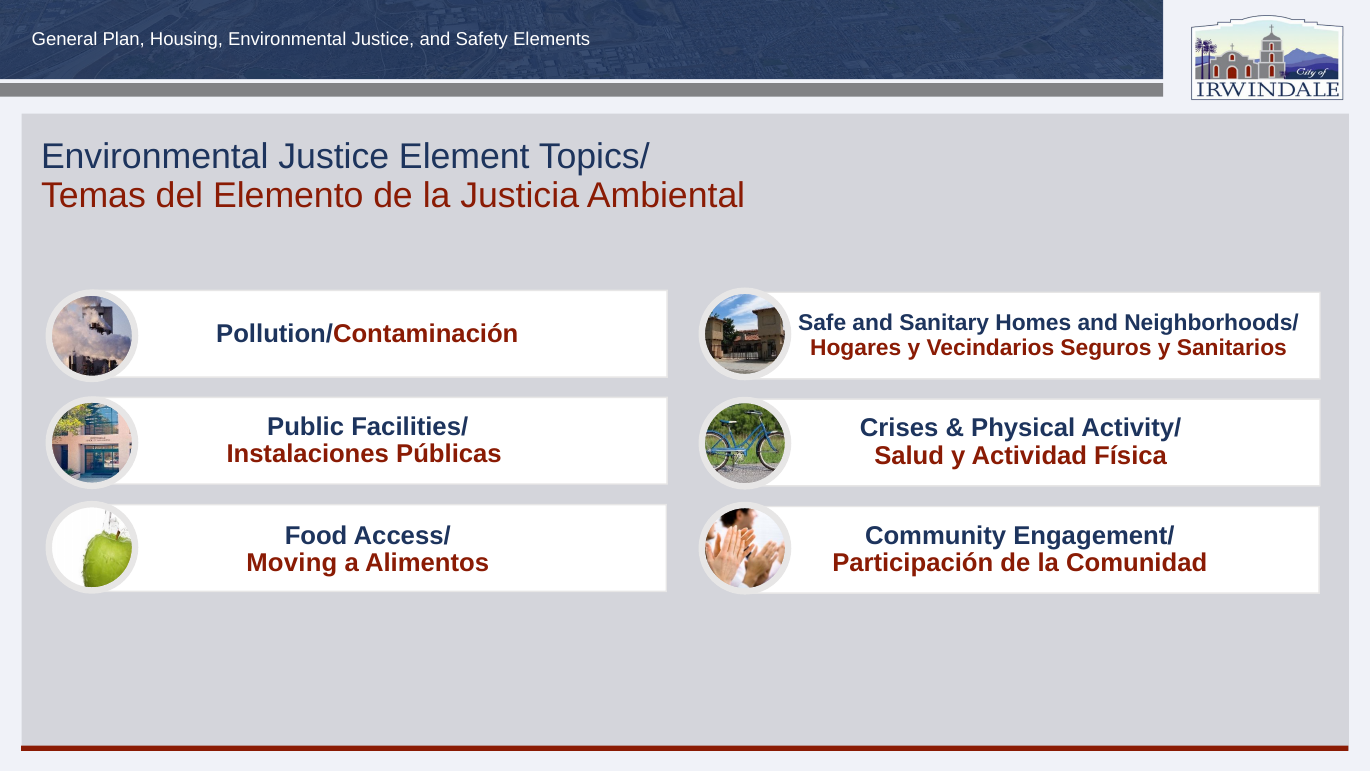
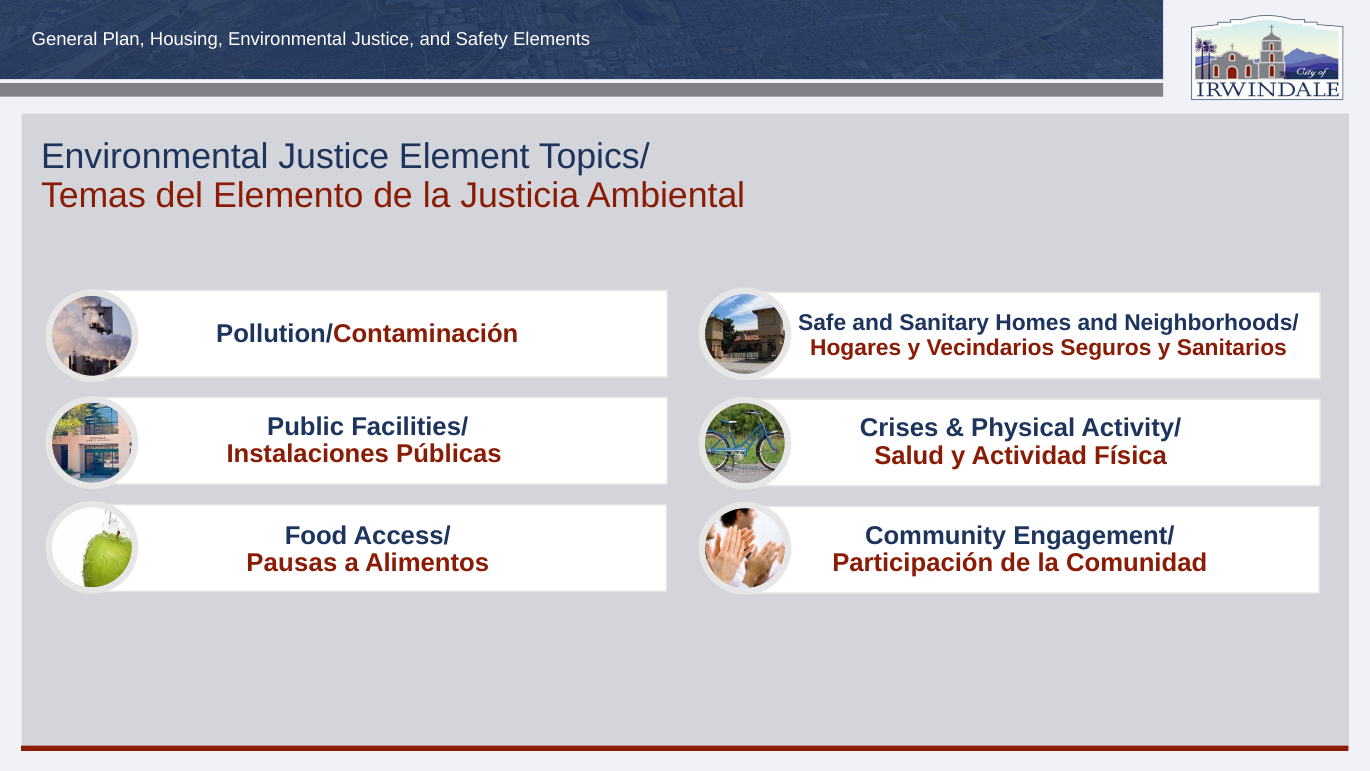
Moving: Moving -> Pausas
